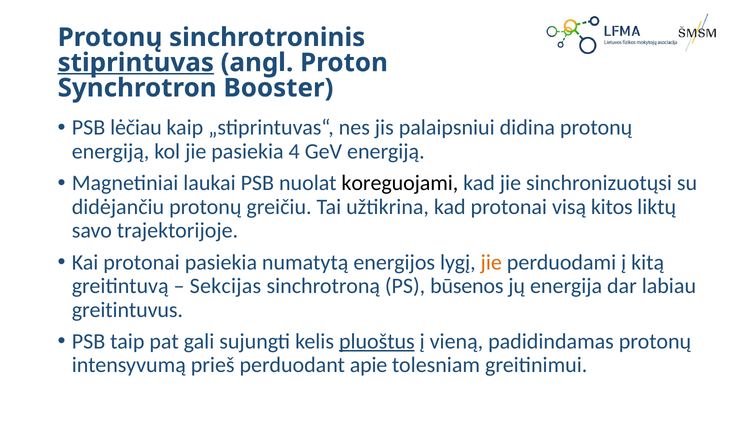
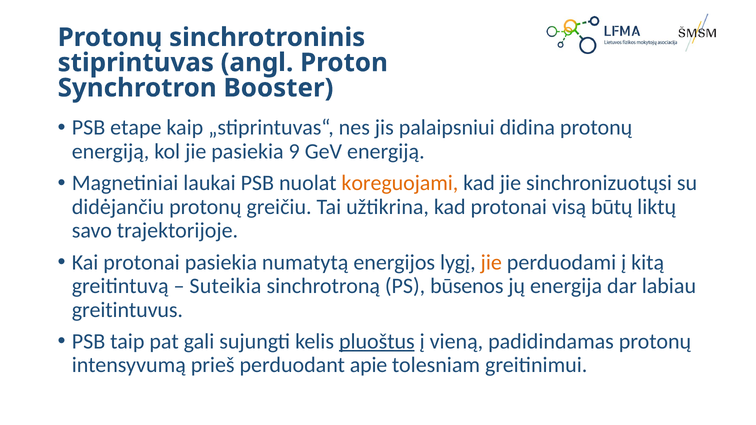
stiprintuvas underline: present -> none
lėčiau: lėčiau -> etape
4: 4 -> 9
koreguojami colour: black -> orange
kitos: kitos -> būtų
Sekcijas: Sekcijas -> Suteikia
